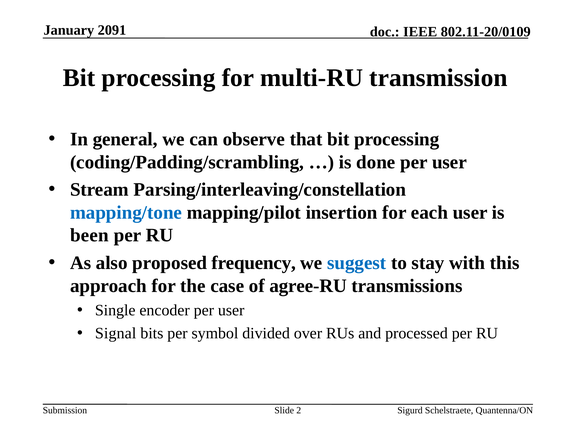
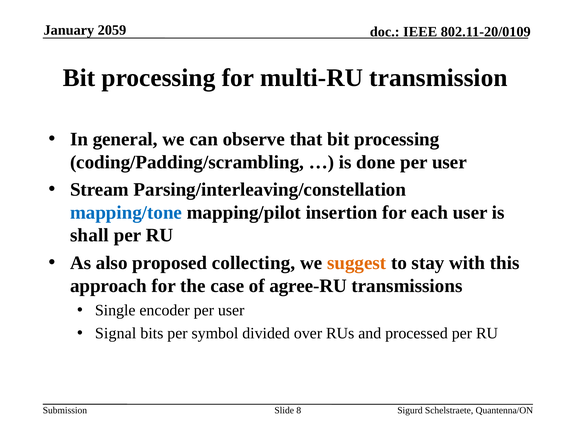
2091: 2091 -> 2059
been: been -> shall
frequency: frequency -> collecting
suggest colour: blue -> orange
2: 2 -> 8
